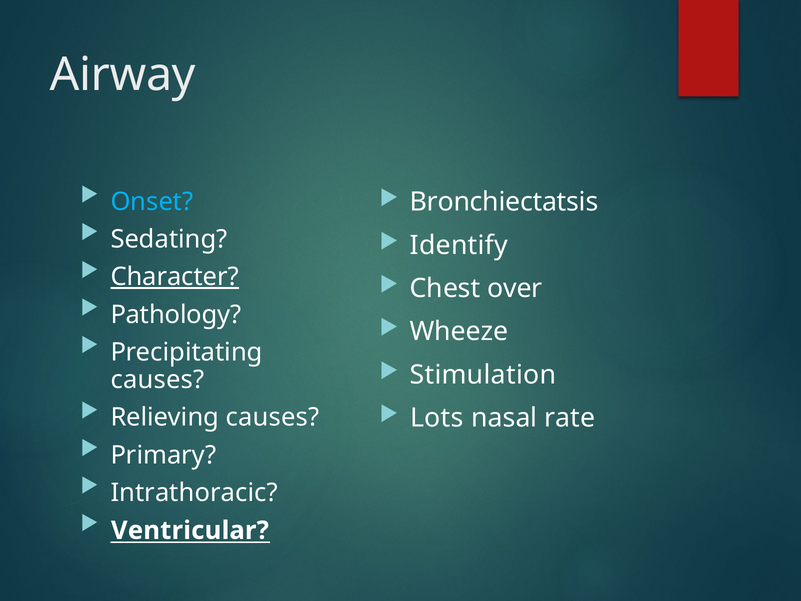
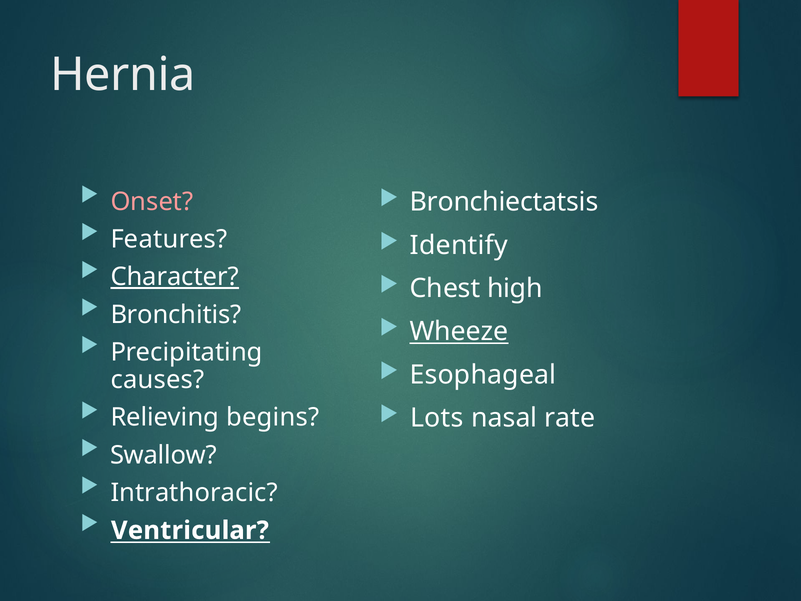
Airway: Airway -> Hernia
Onset colour: light blue -> pink
Sedating: Sedating -> Features
over: over -> high
Pathology: Pathology -> Bronchitis
Wheeze underline: none -> present
Stimulation: Stimulation -> Esophageal
Relieving causes: causes -> begins
Primary: Primary -> Swallow
